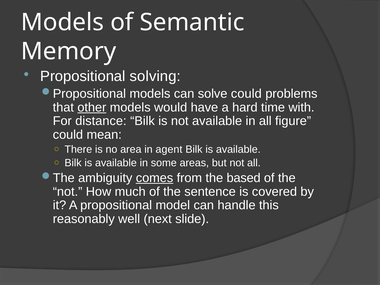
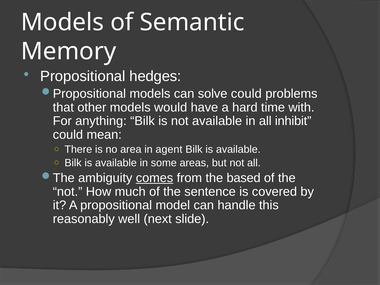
solving: solving -> hedges
other underline: present -> none
distance: distance -> anything
figure: figure -> inhibit
